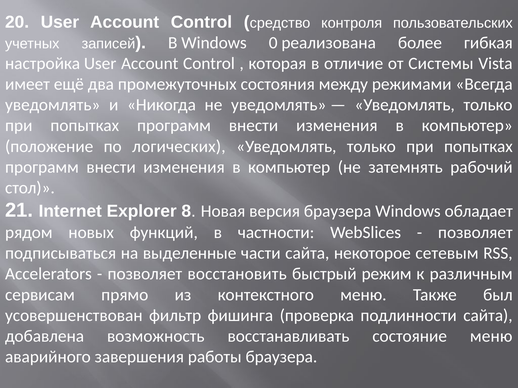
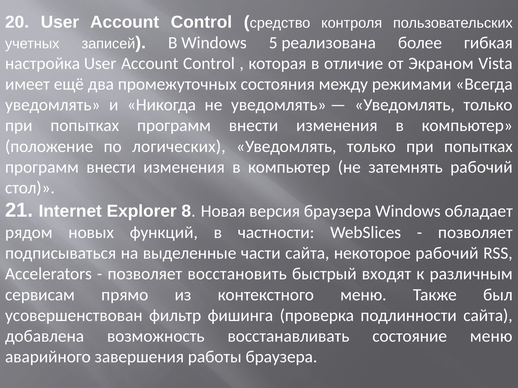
0: 0 -> 5
Системы: Системы -> Экраном
некоторое сетевым: сетевым -> рабочий
режим: режим -> входят
